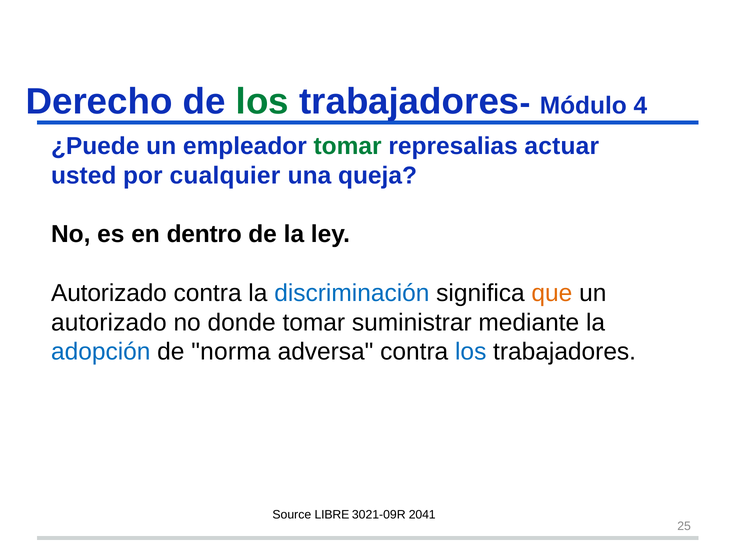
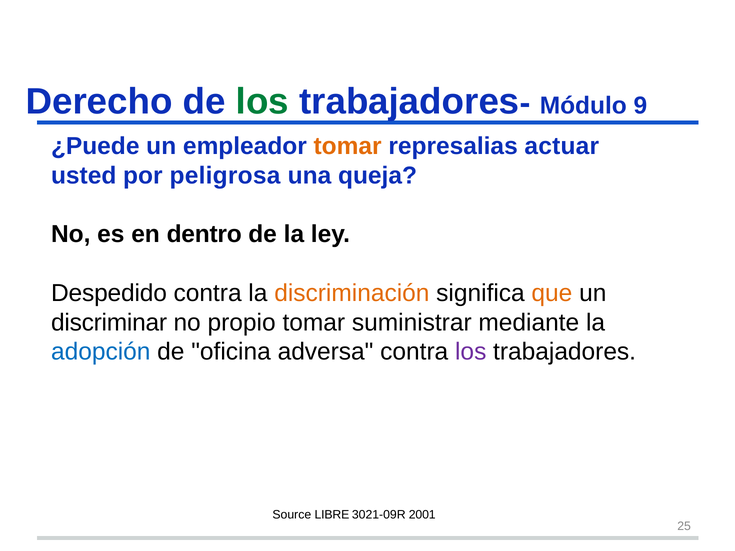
4: 4 -> 9
tomar at (348, 146) colour: green -> orange
cualquier: cualquier -> peligrosa
Autorizado at (109, 293): Autorizado -> Despedido
discriminación colour: blue -> orange
autorizado at (109, 323): autorizado -> discriminar
donde: donde -> propio
norma: norma -> oficina
los at (471, 352) colour: blue -> purple
2041: 2041 -> 2001
